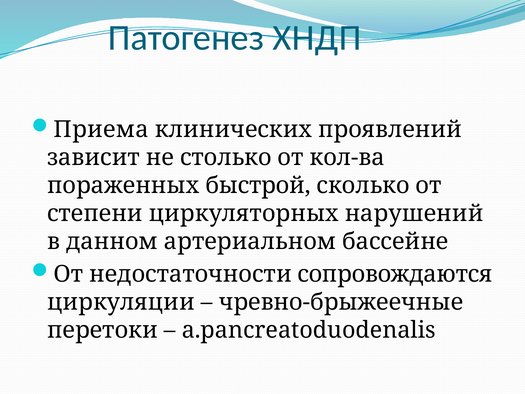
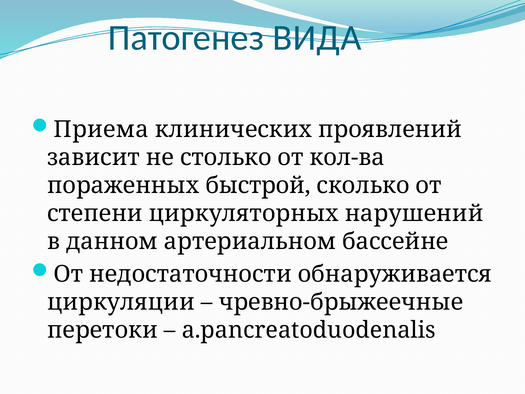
ХНДП: ХНДП -> ВИДА
сопровождаются: сопровождаются -> обнаруживается
